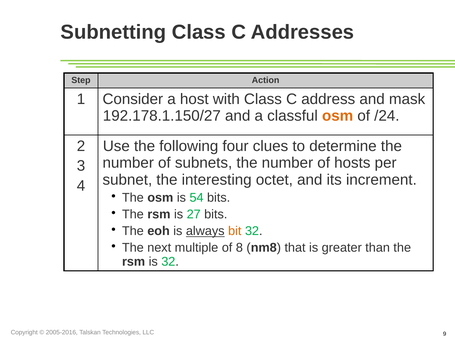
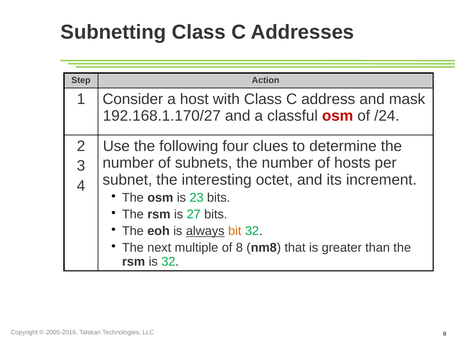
192.178.1.150/27: 192.178.1.150/27 -> 192.168.1.170/27
osm at (338, 116) colour: orange -> red
54: 54 -> 23
